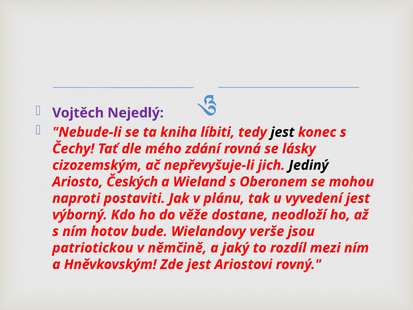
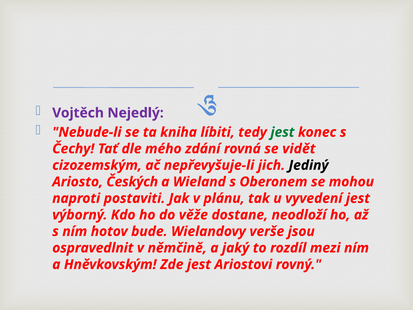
jest at (282, 132) colour: black -> green
lásky: lásky -> vidět
patriotickou: patriotickou -> ospravedlnit
